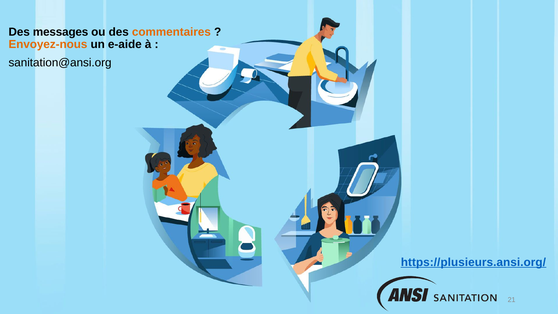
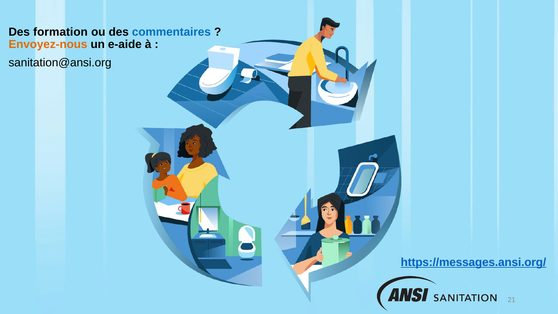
messages: messages -> formation
commentaires colour: orange -> blue
https://plusieurs.ansi.org/: https://plusieurs.ansi.org/ -> https://messages.ansi.org/
